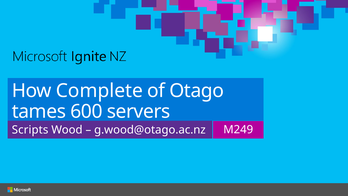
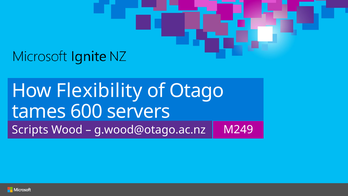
Complete: Complete -> Flexibility
